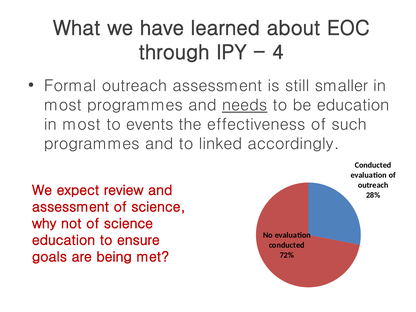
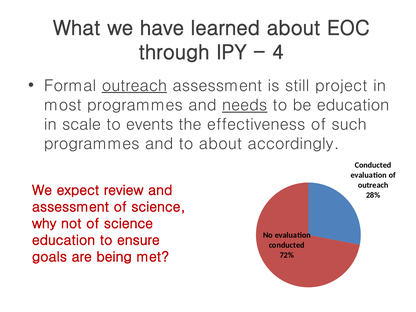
outreach at (134, 86) underline: none -> present
smaller: smaller -> project
most at (81, 124): most -> scale
to linked: linked -> about
